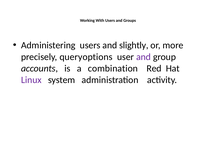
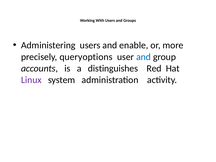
slightly: slightly -> enable
and at (144, 57) colour: purple -> blue
combination: combination -> distinguishes
